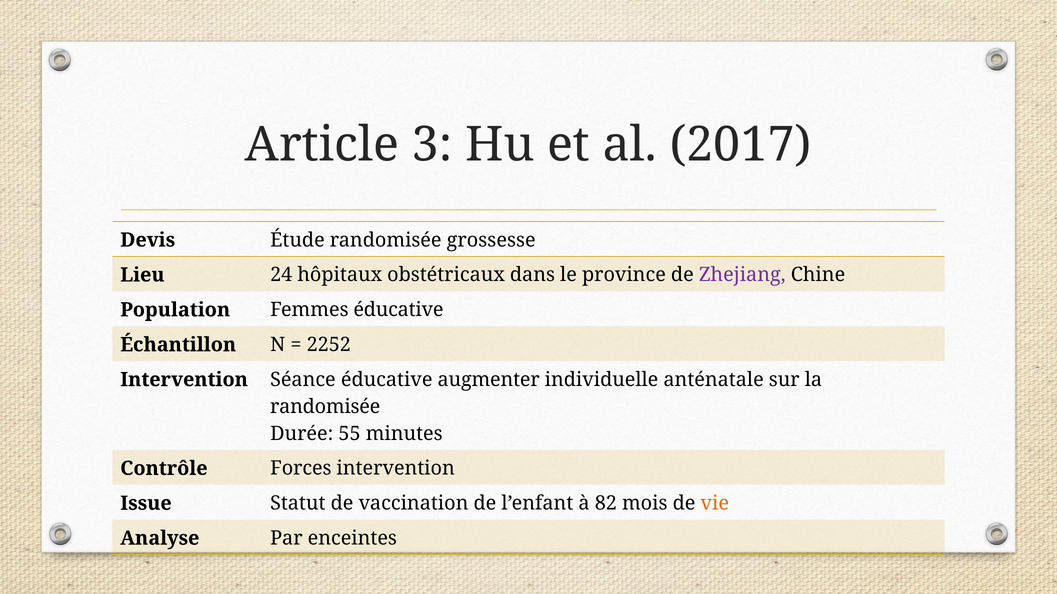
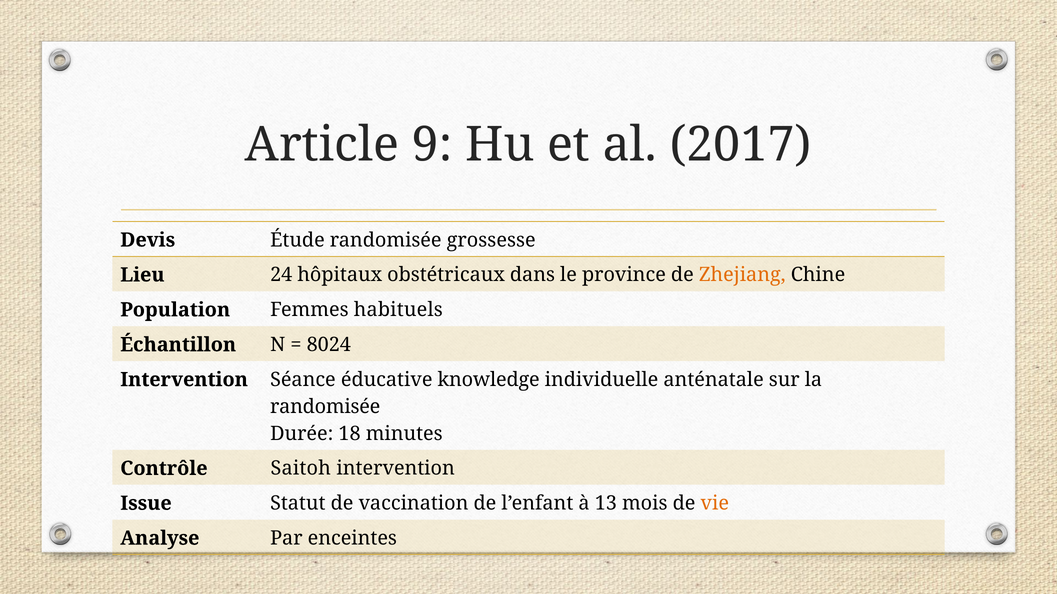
3: 3 -> 9
Zhejiang colour: purple -> orange
Femmes éducative: éducative -> habituels
2252: 2252 -> 8024
augmenter: augmenter -> knowledge
55: 55 -> 18
Forces: Forces -> Saitoh
82: 82 -> 13
